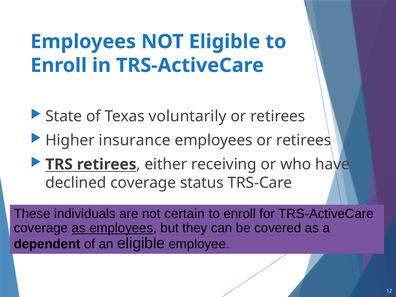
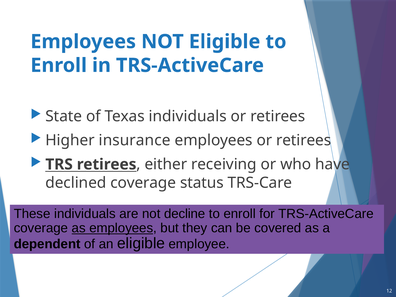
Texas voluntarily: voluntarily -> individuals
certain: certain -> decline
